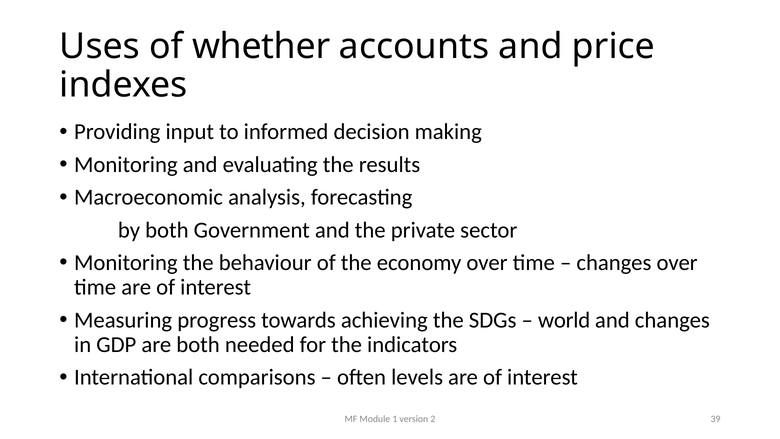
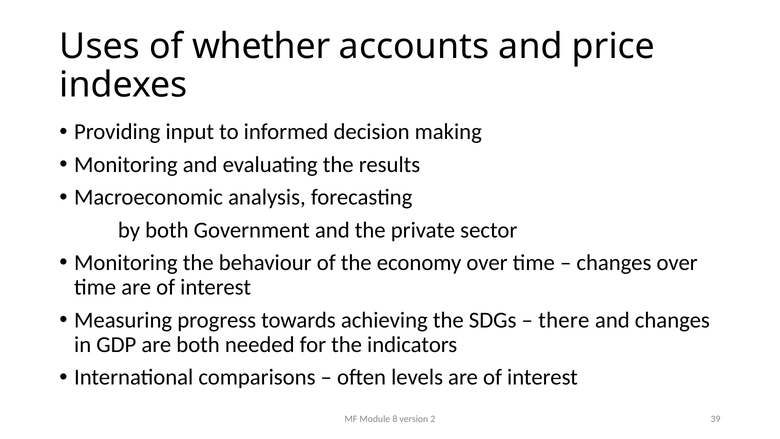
world: world -> there
1: 1 -> 8
